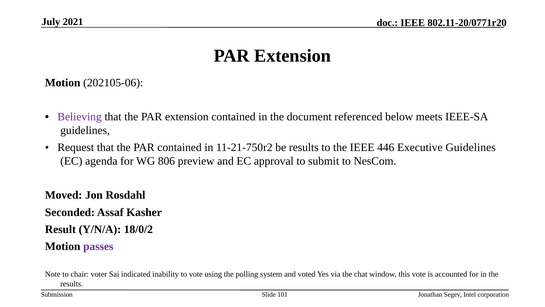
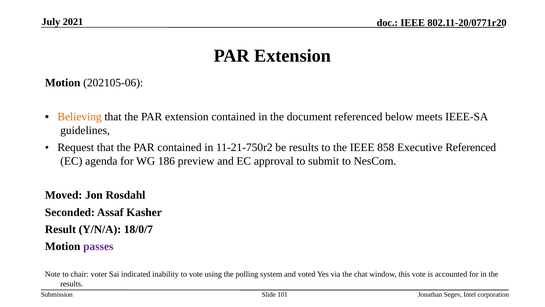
Believing colour: purple -> orange
446: 446 -> 858
Executive Guidelines: Guidelines -> Referenced
806: 806 -> 186
18/0/2: 18/0/2 -> 18/0/7
